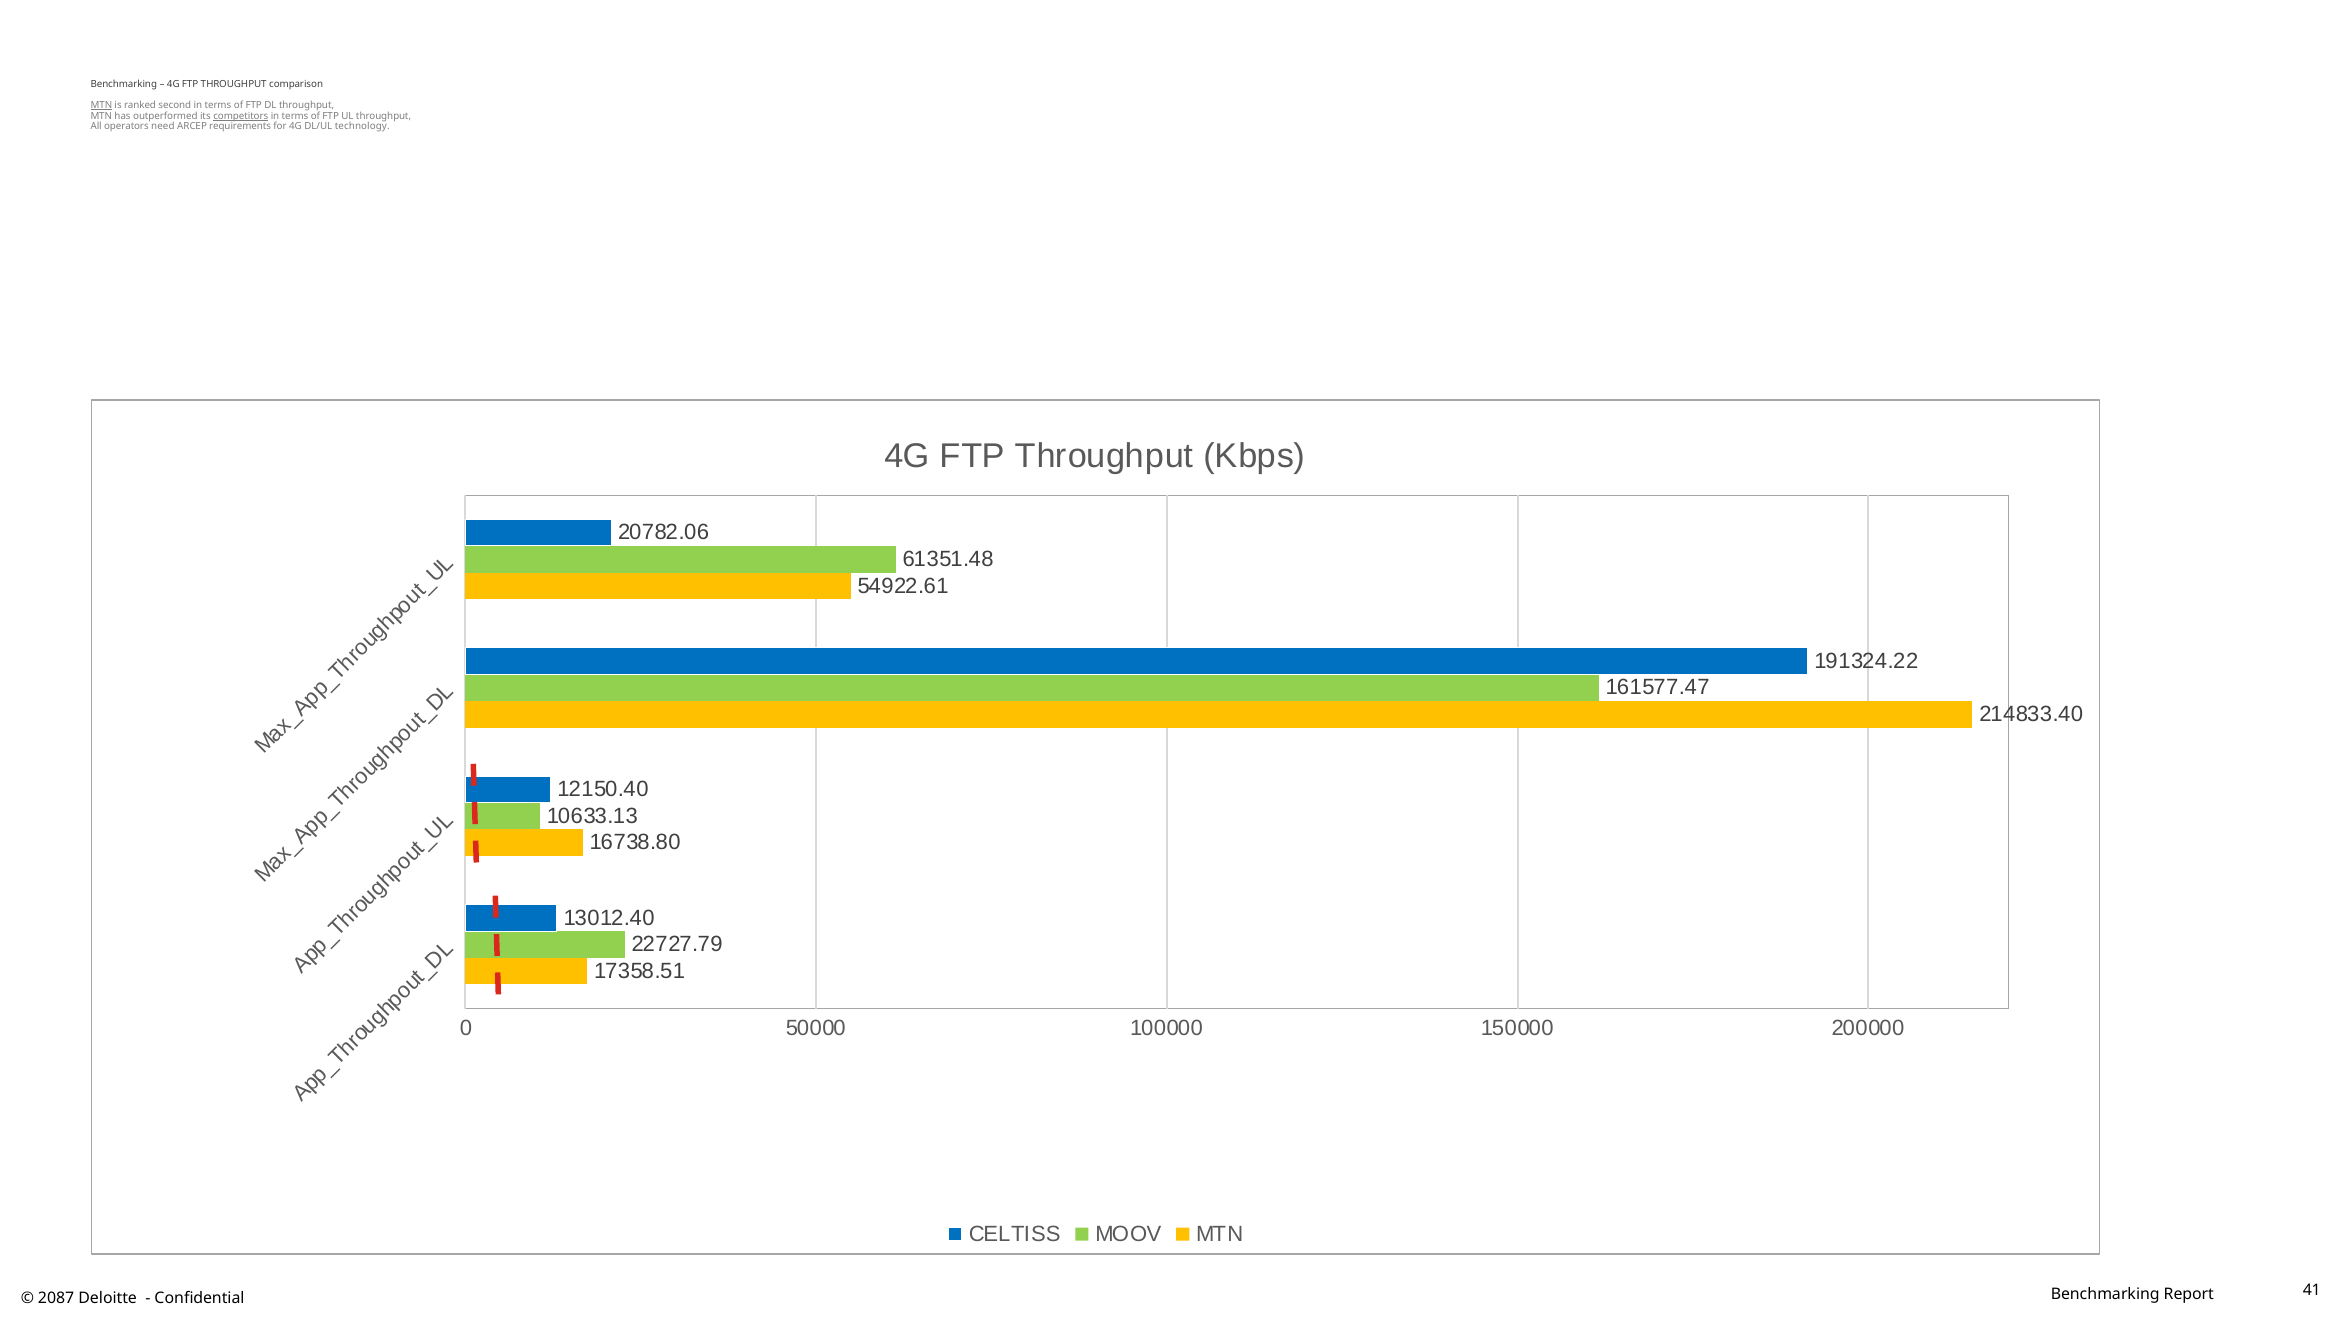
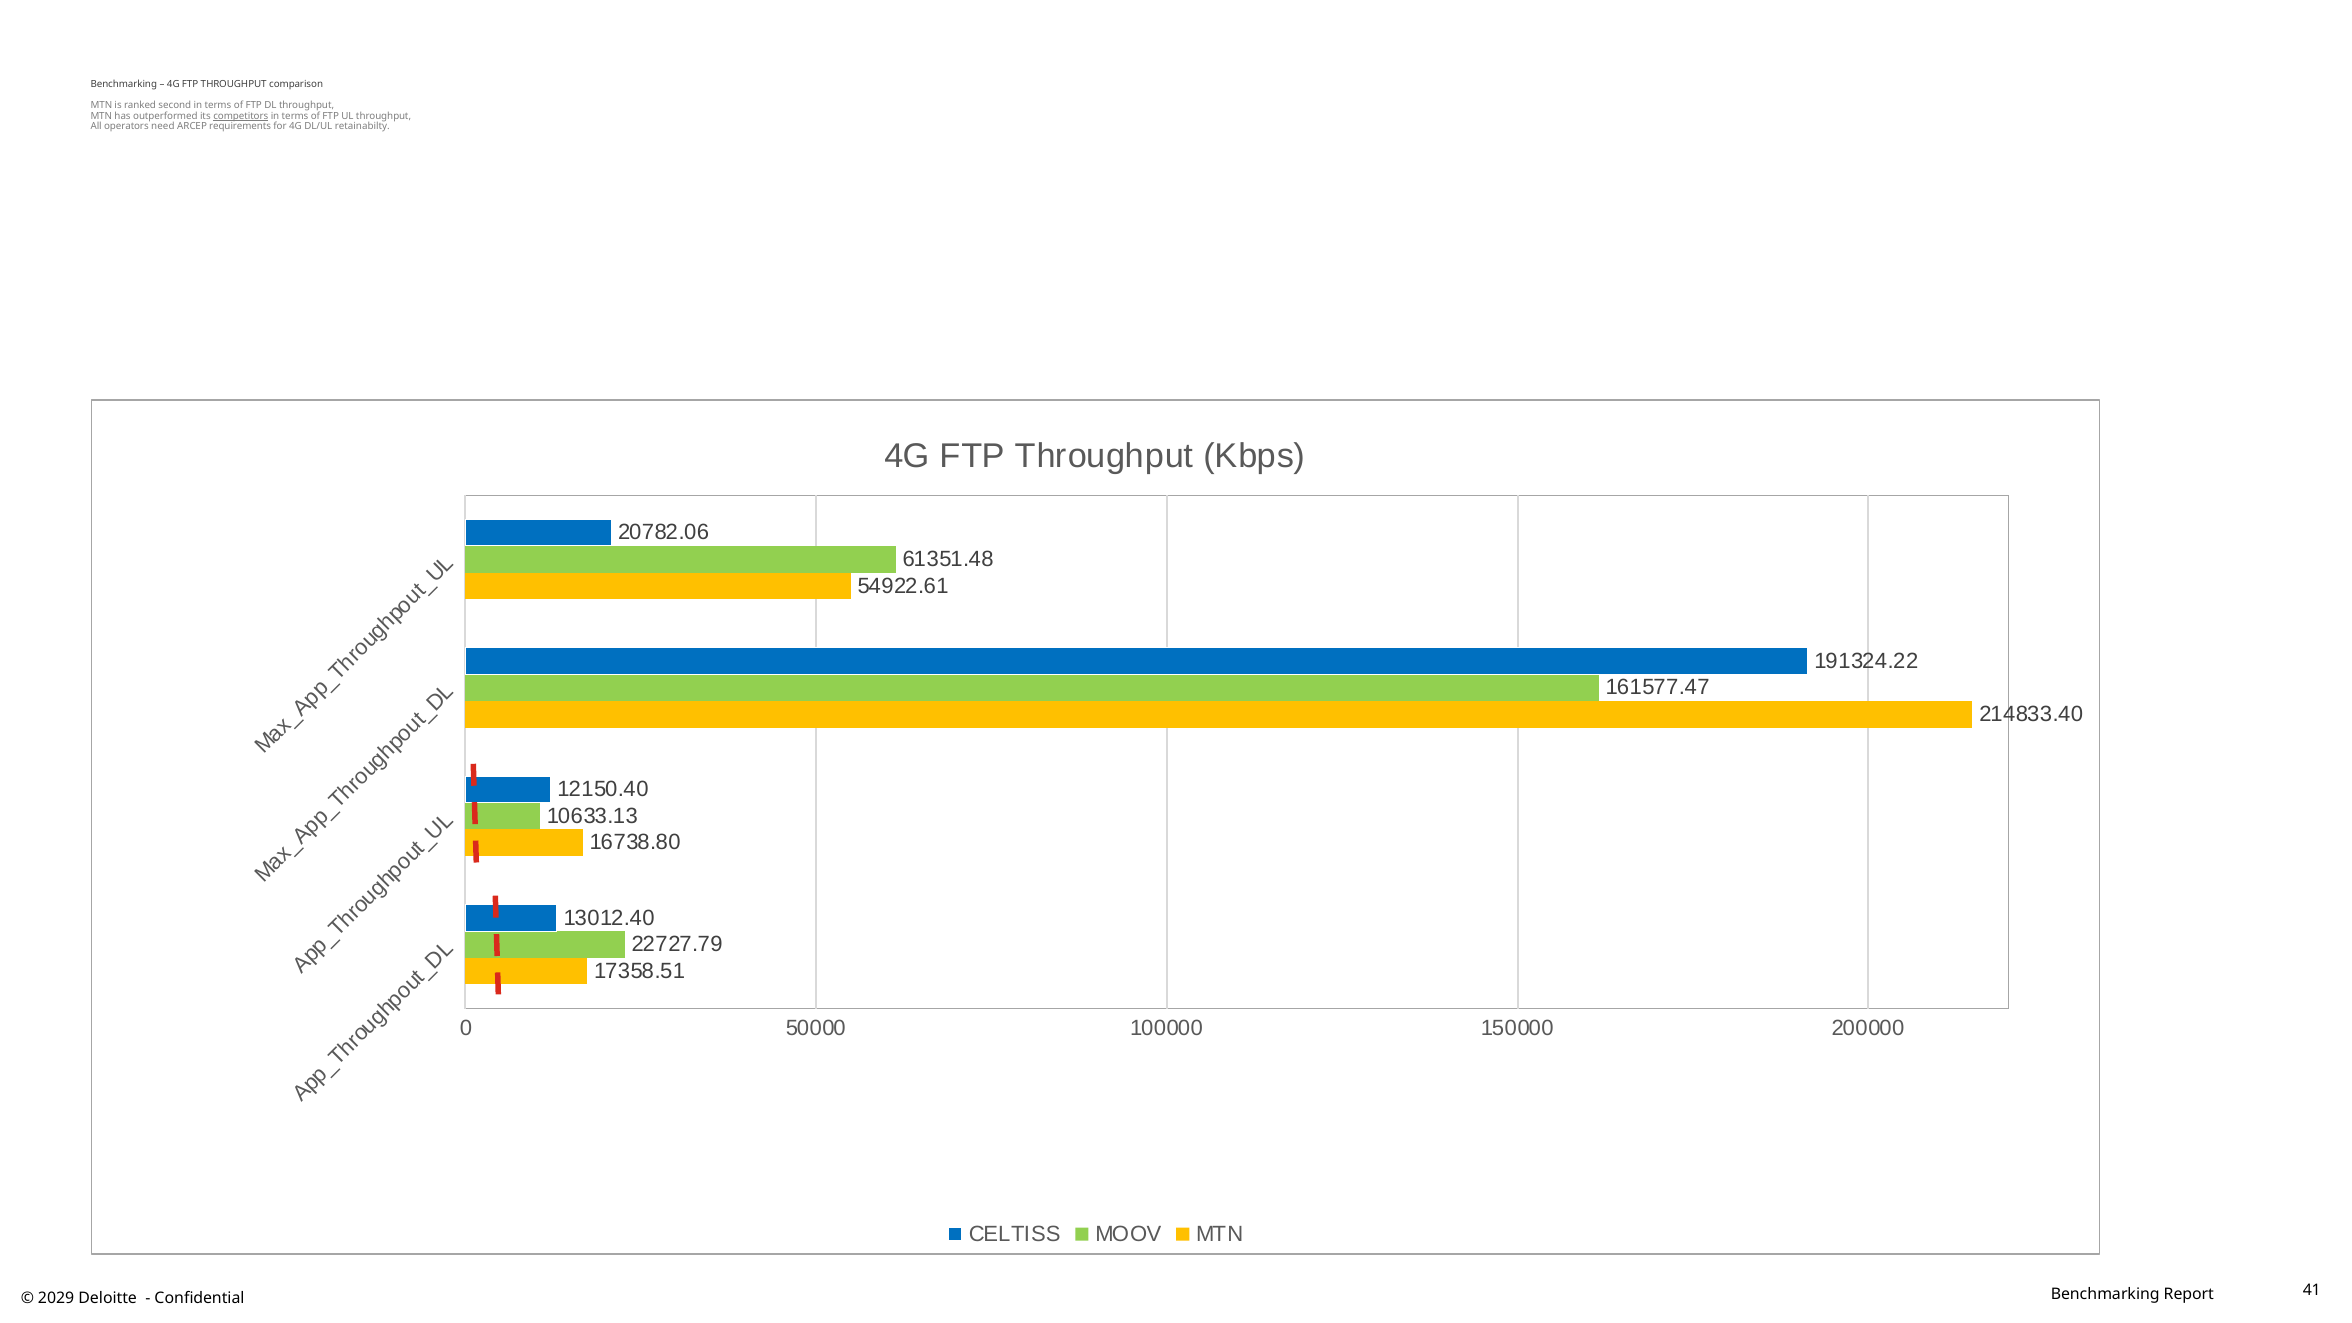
MTN at (101, 105) underline: present -> none
technology: technology -> retainabilty
2087: 2087 -> 2029
